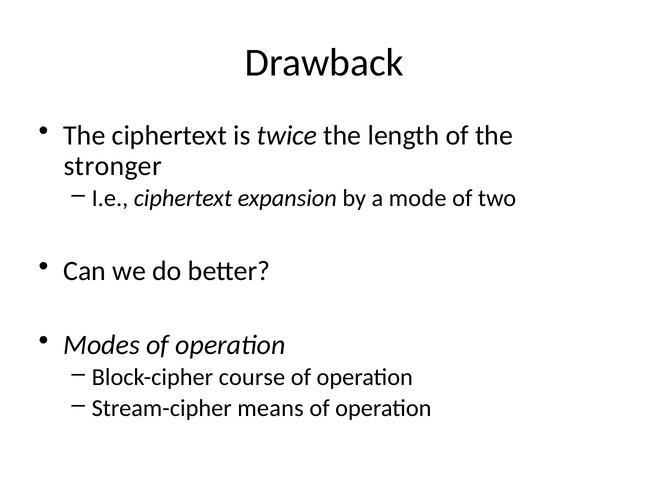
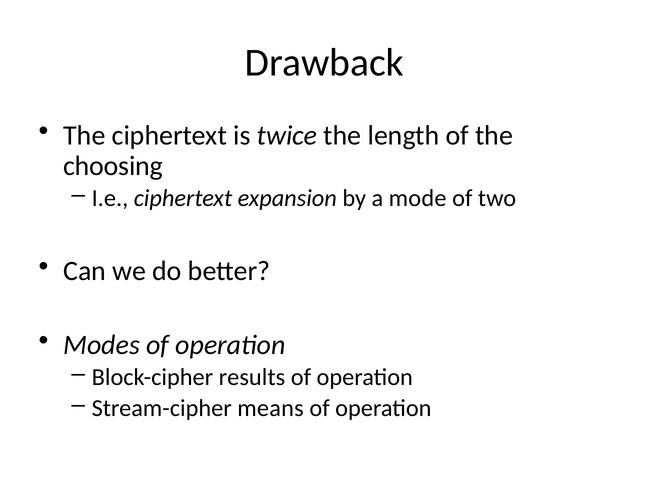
stronger: stronger -> choosing
course: course -> results
